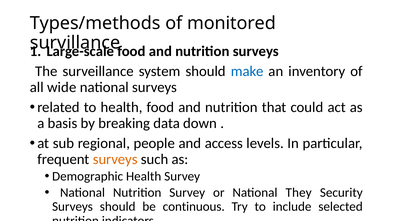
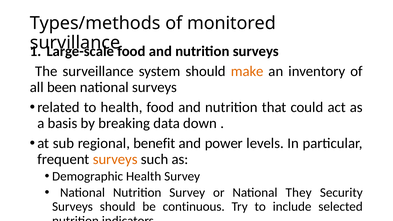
make colour: blue -> orange
wide: wide -> been
people: people -> benefit
access: access -> power
